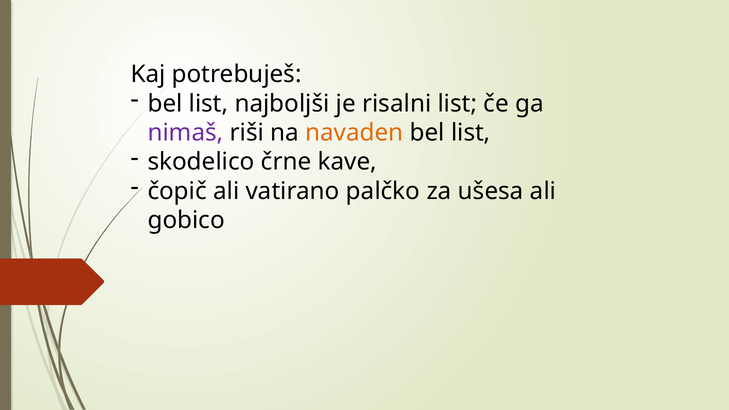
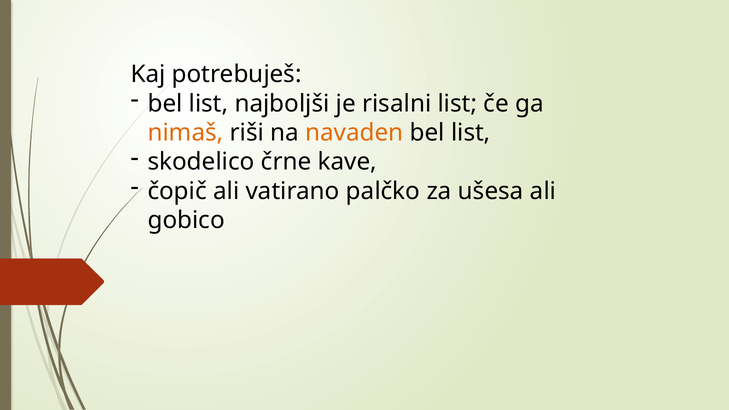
nimaš colour: purple -> orange
